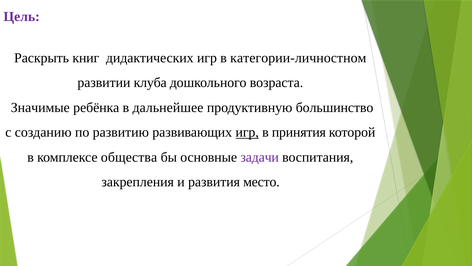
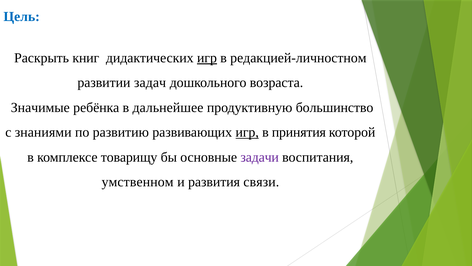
Цель colour: purple -> blue
игр at (207, 58) underline: none -> present
категории-личностном: категории-личностном -> редакцией-личностном
клуба: клуба -> задач
созданию: созданию -> знаниями
общества: общества -> товарищу
закрепления: закрепления -> умственном
место: место -> связи
